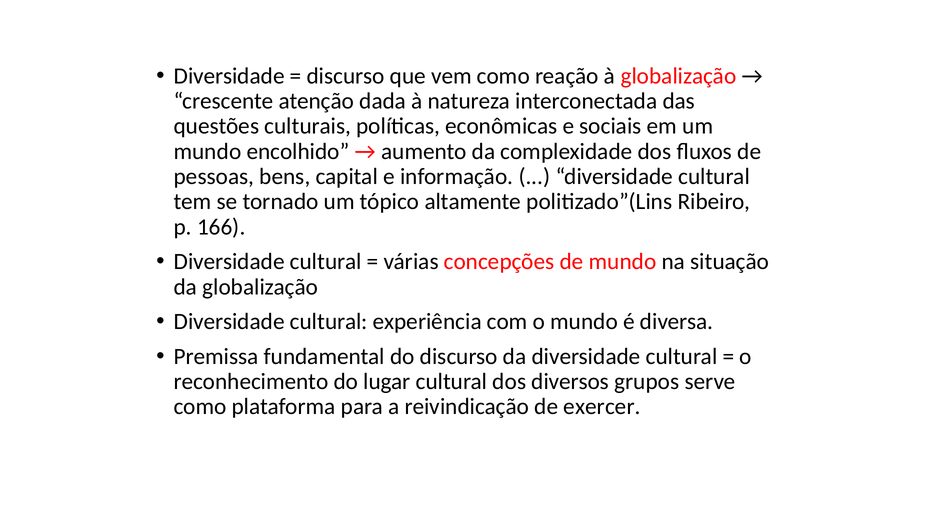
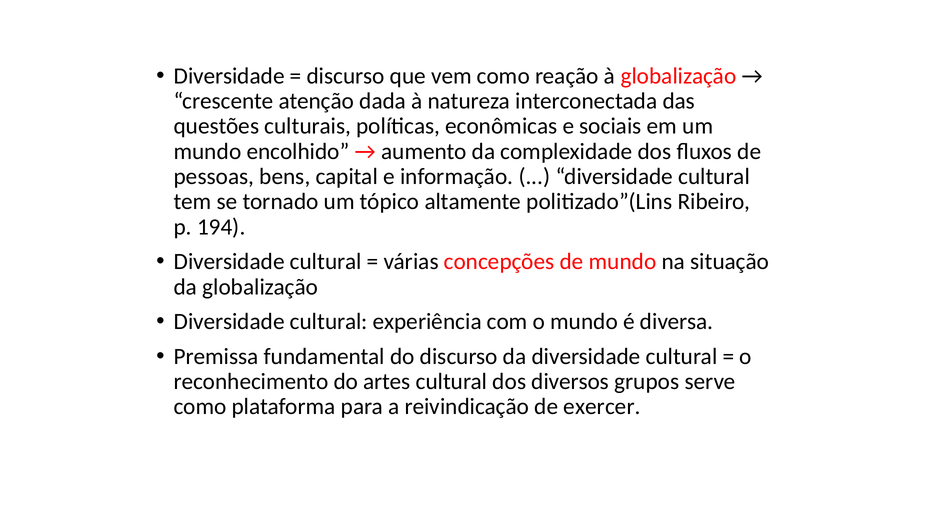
166: 166 -> 194
lugar: lugar -> artes
